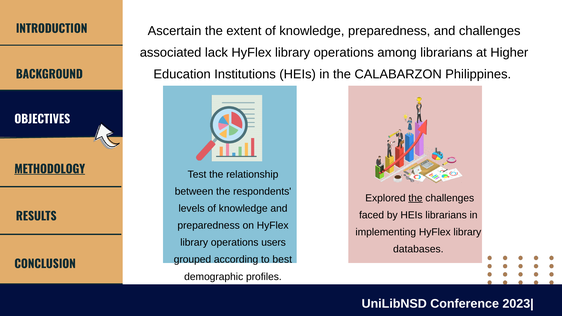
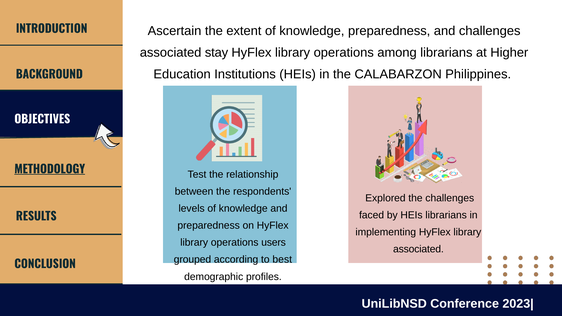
lack: lack -> stay
the at (415, 198) underline: present -> none
databases at (418, 249): databases -> associated
